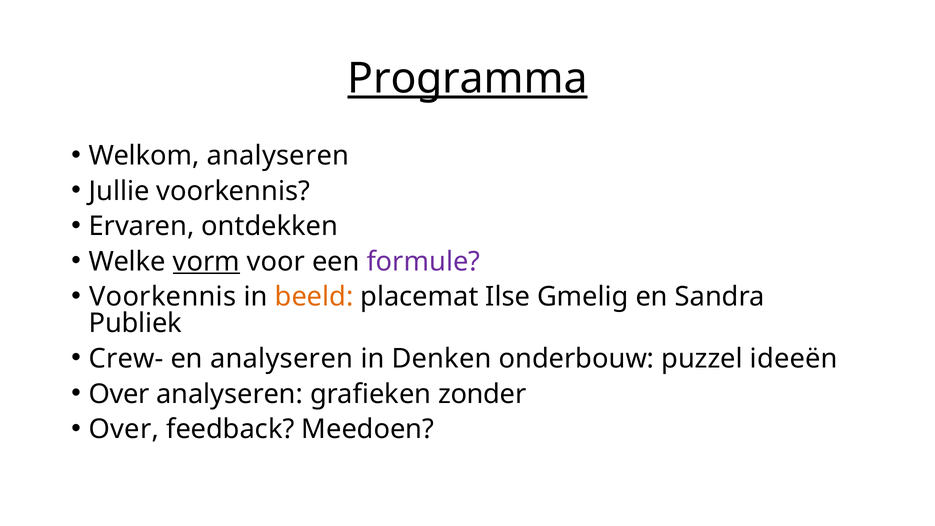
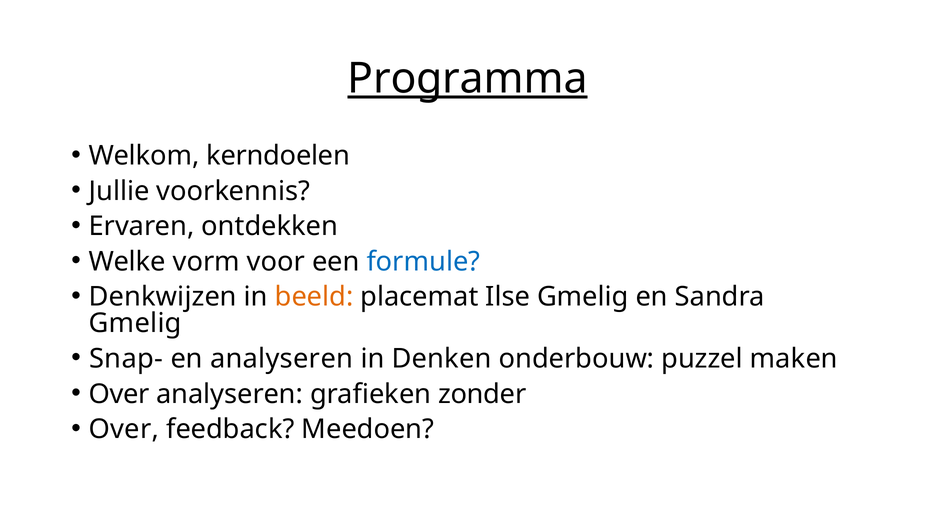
Welkom analyseren: analyseren -> kerndoelen
vorm underline: present -> none
formule colour: purple -> blue
Voorkennis at (163, 297): Voorkennis -> Denkwijzen
Publiek at (135, 323): Publiek -> Gmelig
Crew-: Crew- -> Snap-
ideeën: ideeën -> maken
